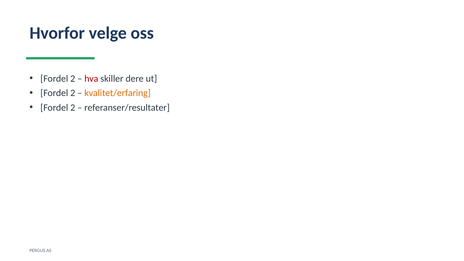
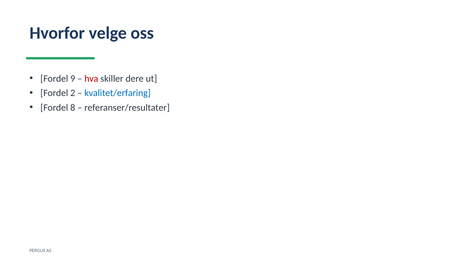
2 at (73, 79): 2 -> 9
kvalitet/erfaring colour: orange -> blue
2 at (73, 108): 2 -> 8
